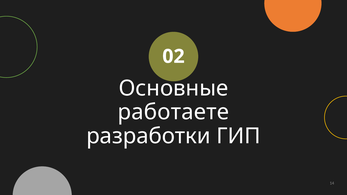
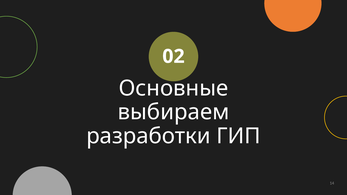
работаете: работаете -> выбираем
